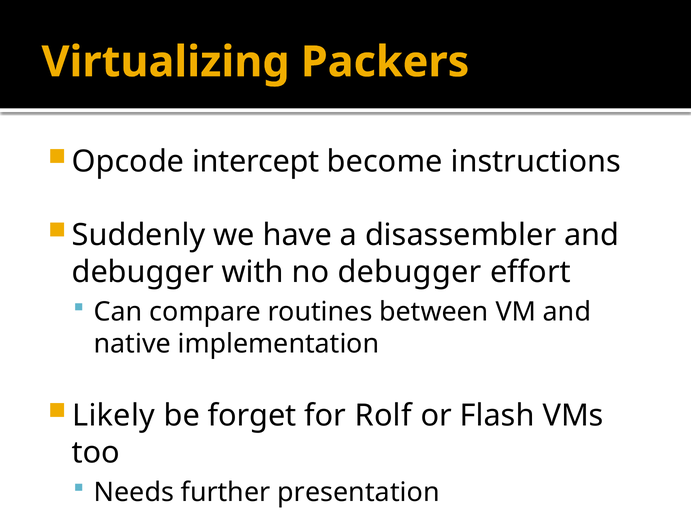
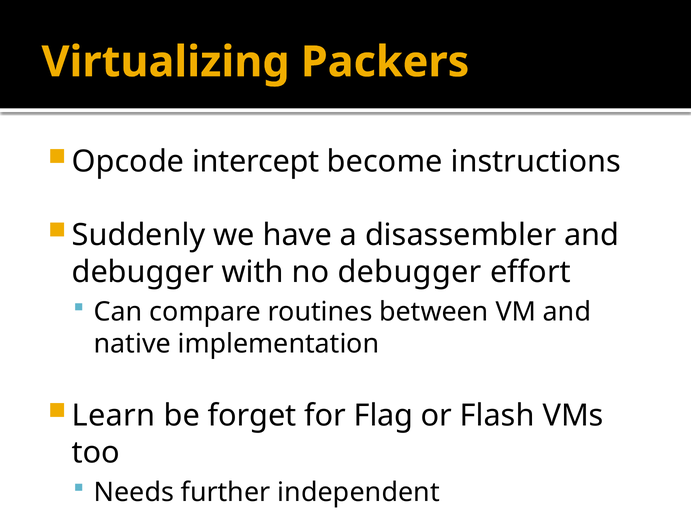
Likely: Likely -> Learn
Rolf: Rolf -> Flag
presentation: presentation -> independent
